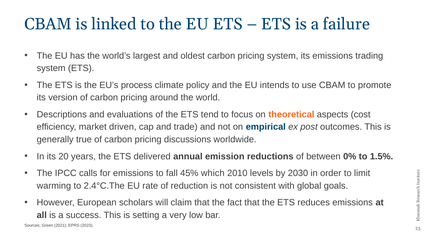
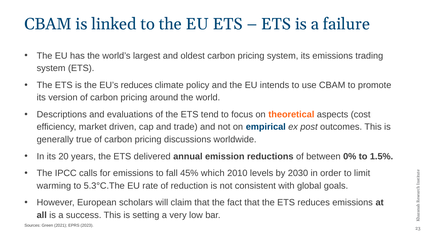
EU’s process: process -> reduces
2.4°C.The: 2.4°C.The -> 5.3°C.The
